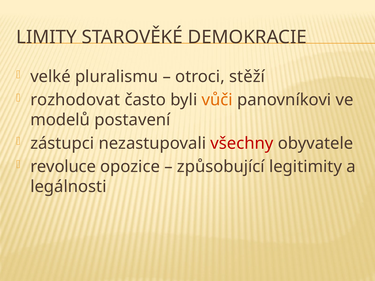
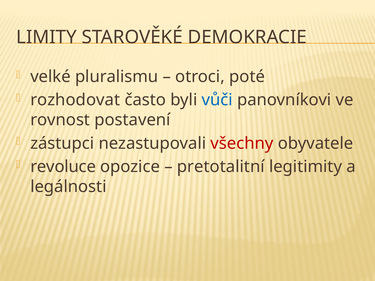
stěží: stěží -> poté
vůči colour: orange -> blue
modelů: modelů -> rovnost
způsobující: způsobující -> pretotalitní
